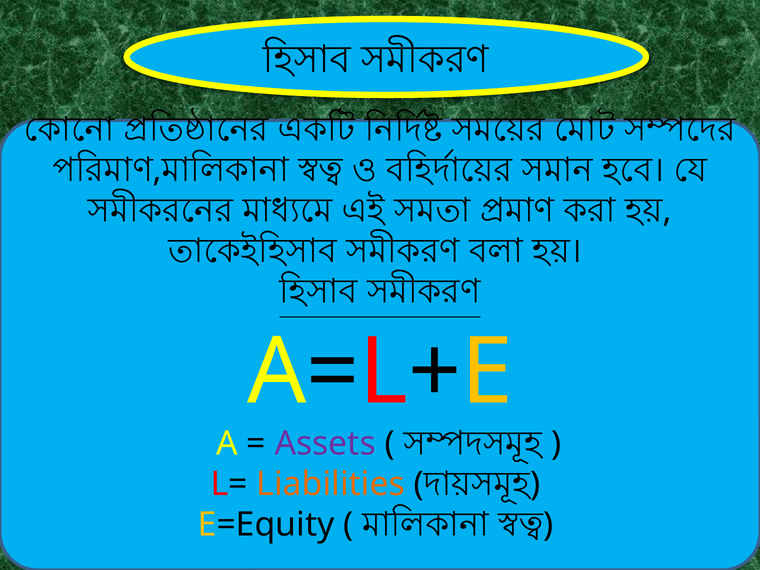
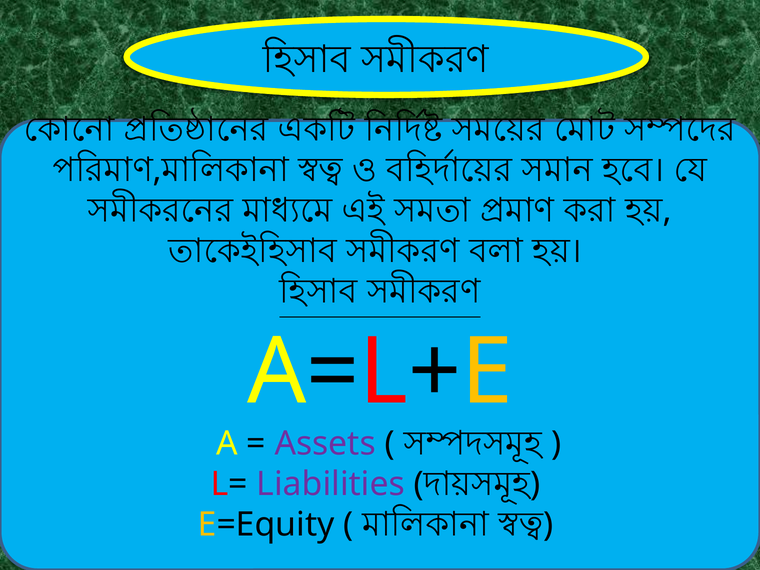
Liabilities colour: orange -> purple
